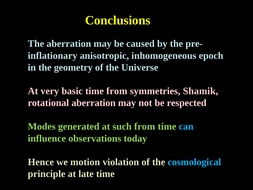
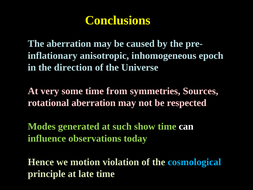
geometry: geometry -> direction
basic: basic -> some
Shamik: Shamik -> Sources
such from: from -> show
can colour: light blue -> white
